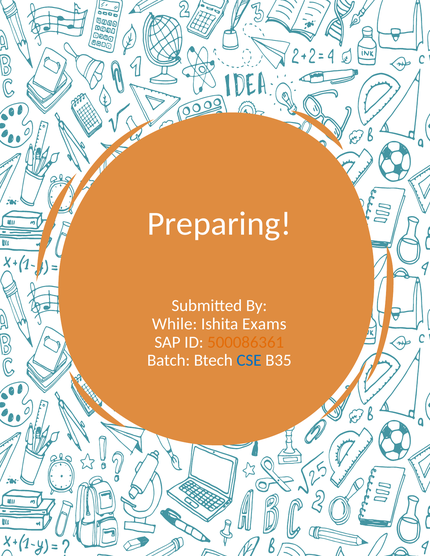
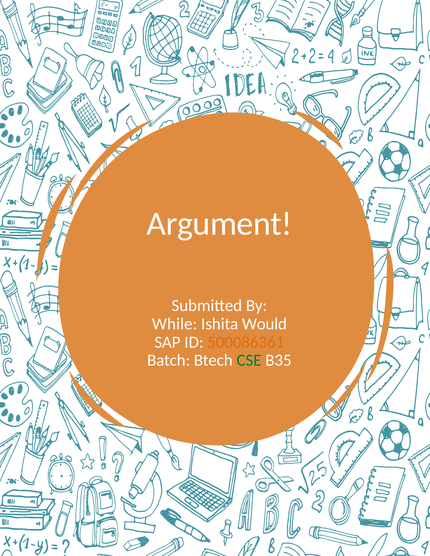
Preparing: Preparing -> Argument
Exams: Exams -> Would
CSE colour: blue -> green
